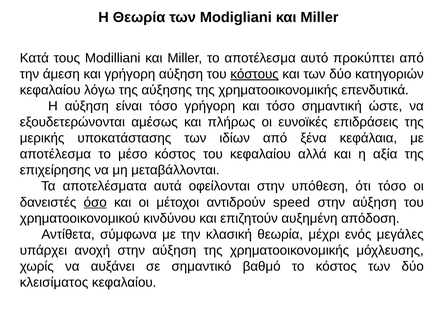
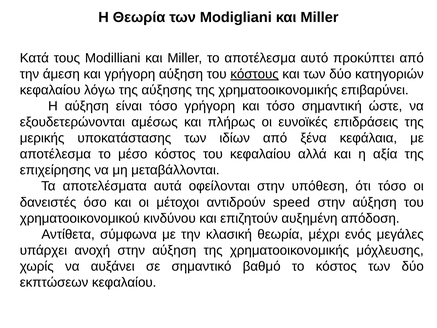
επενδυτικά: επενδυτικά -> επιβαρύνει
όσο underline: present -> none
κλεισίματος: κλεισίματος -> εκπτώσεων
